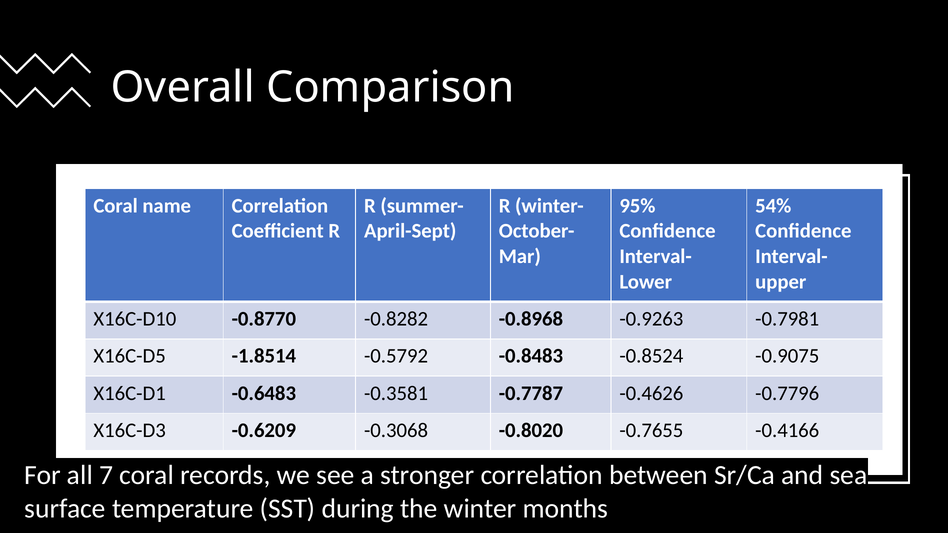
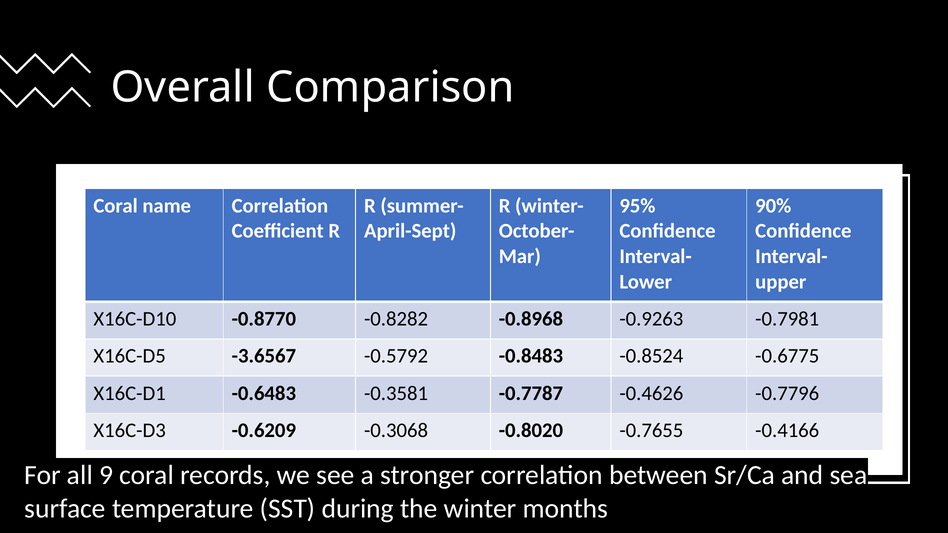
54%: 54% -> 90%
-1.8514: -1.8514 -> -3.6567
-0.9075: -0.9075 -> -0.6775
7: 7 -> 9
